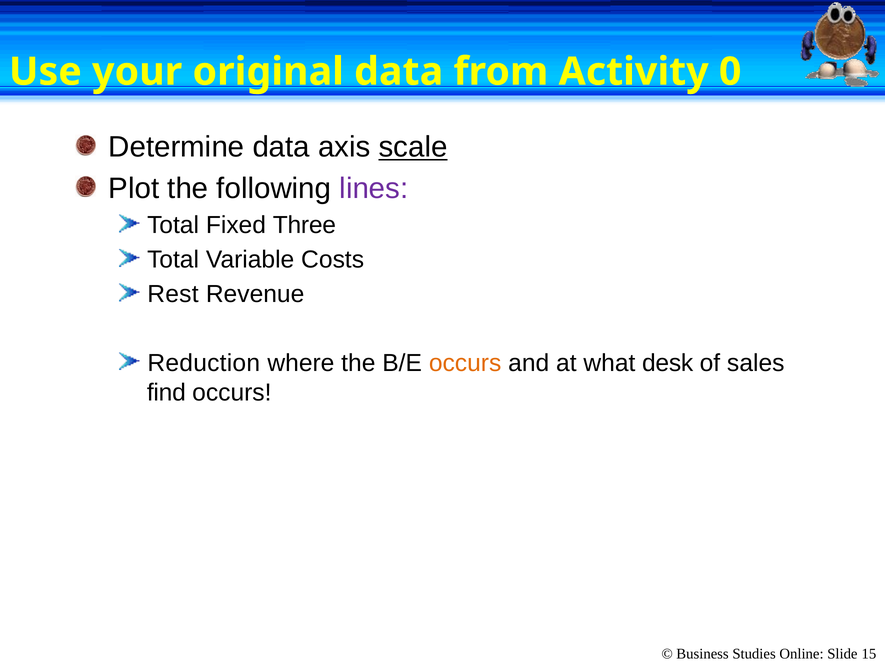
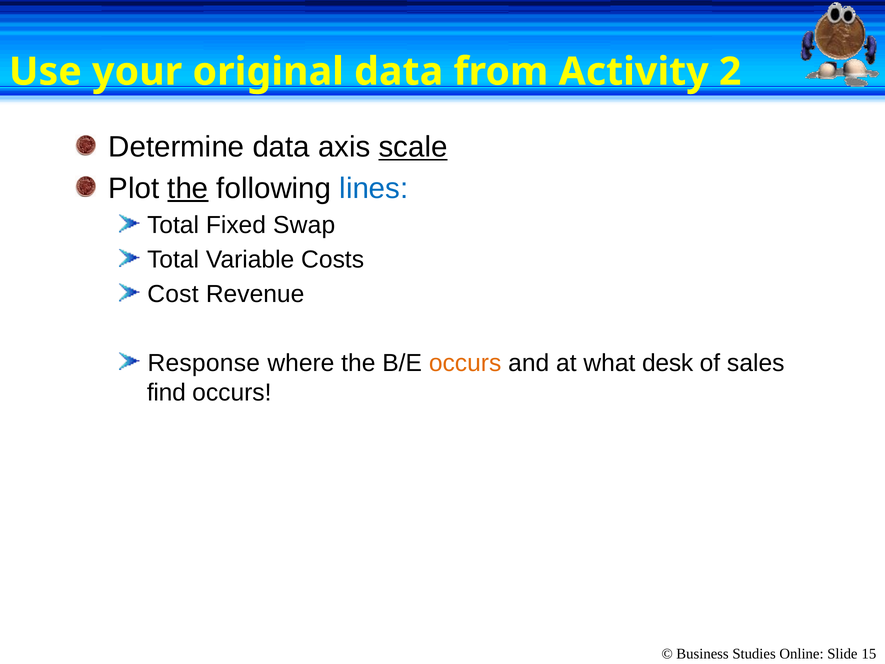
0: 0 -> 2
the at (188, 188) underline: none -> present
lines colour: purple -> blue
Three: Three -> Swap
Rest: Rest -> Cost
Reduction: Reduction -> Response
